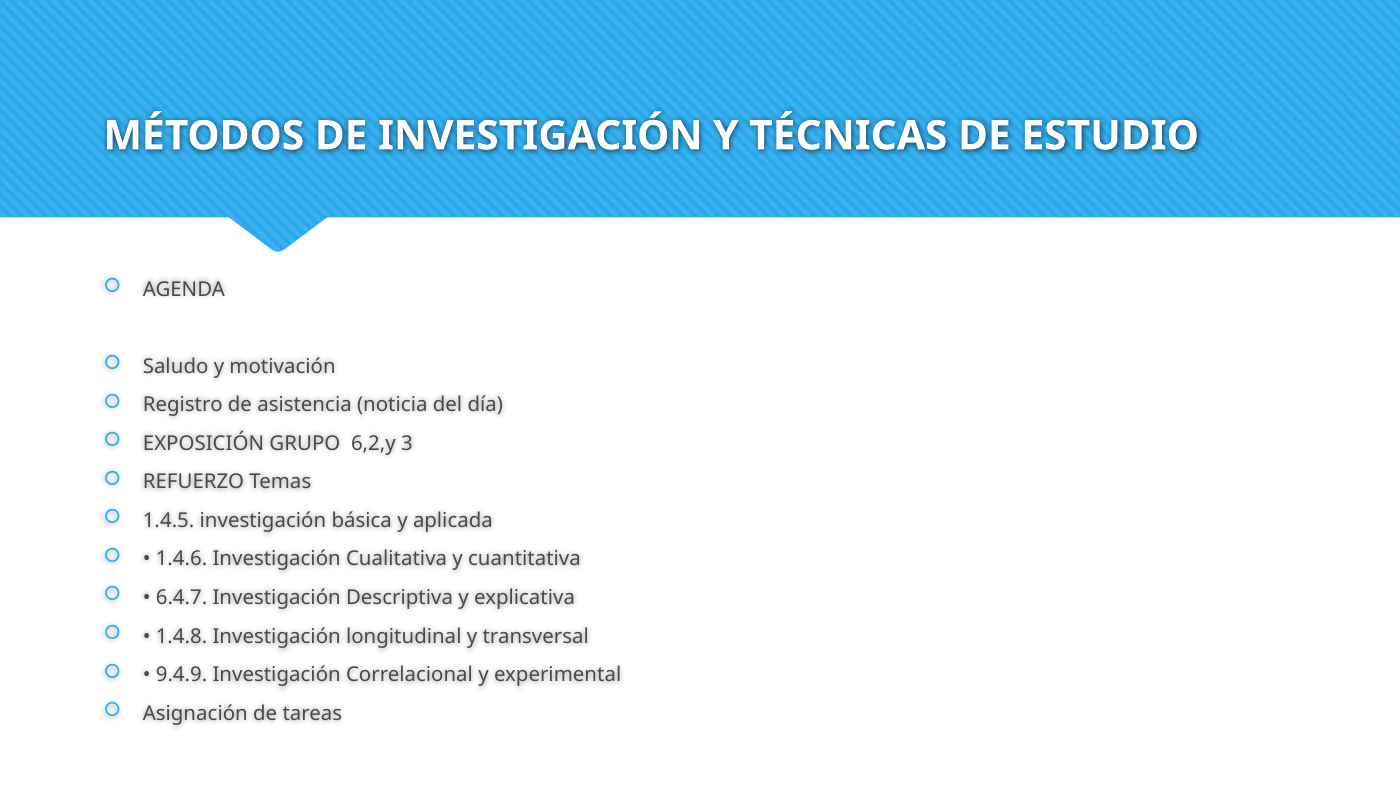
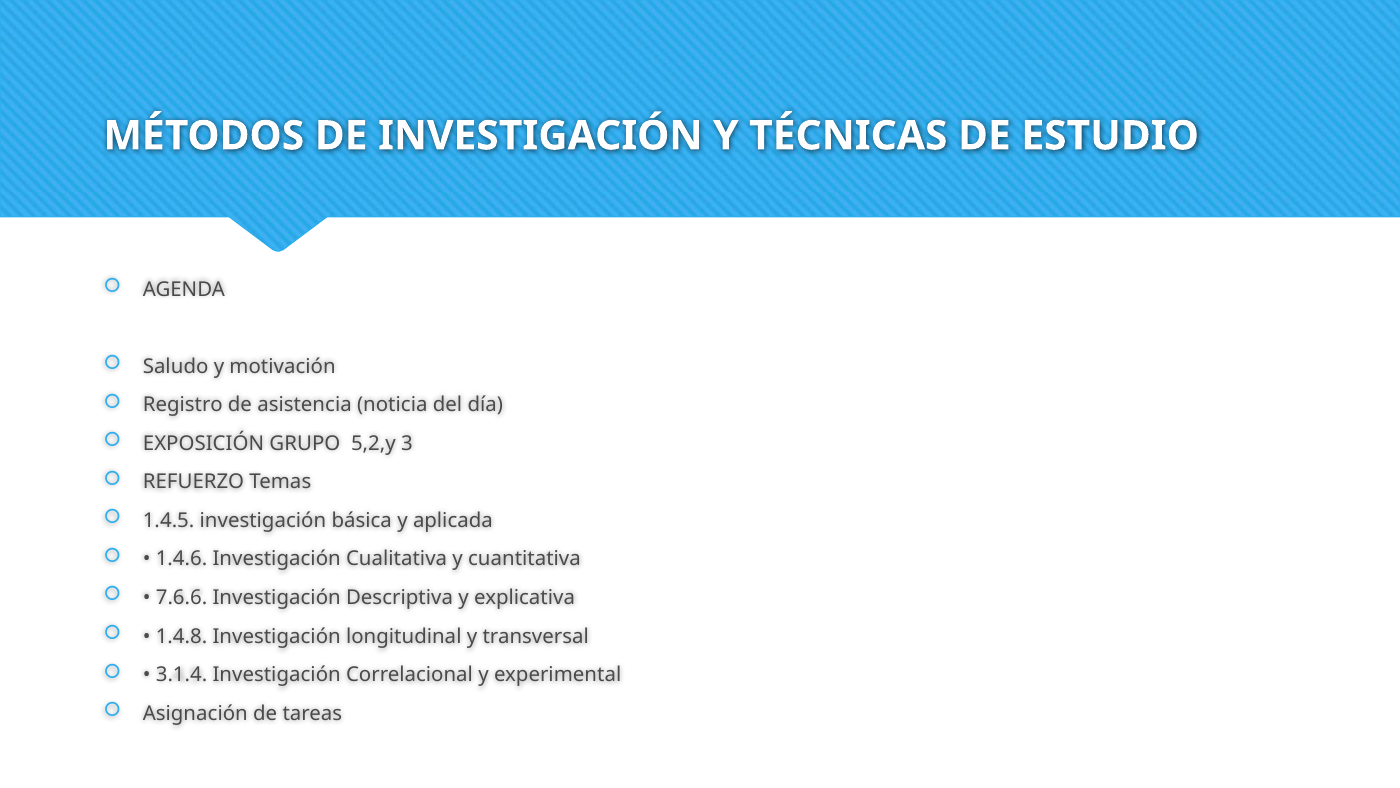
6,2,y: 6,2,y -> 5,2,y
6.4.7: 6.4.7 -> 7.6.6
9.4.9: 9.4.9 -> 3.1.4
